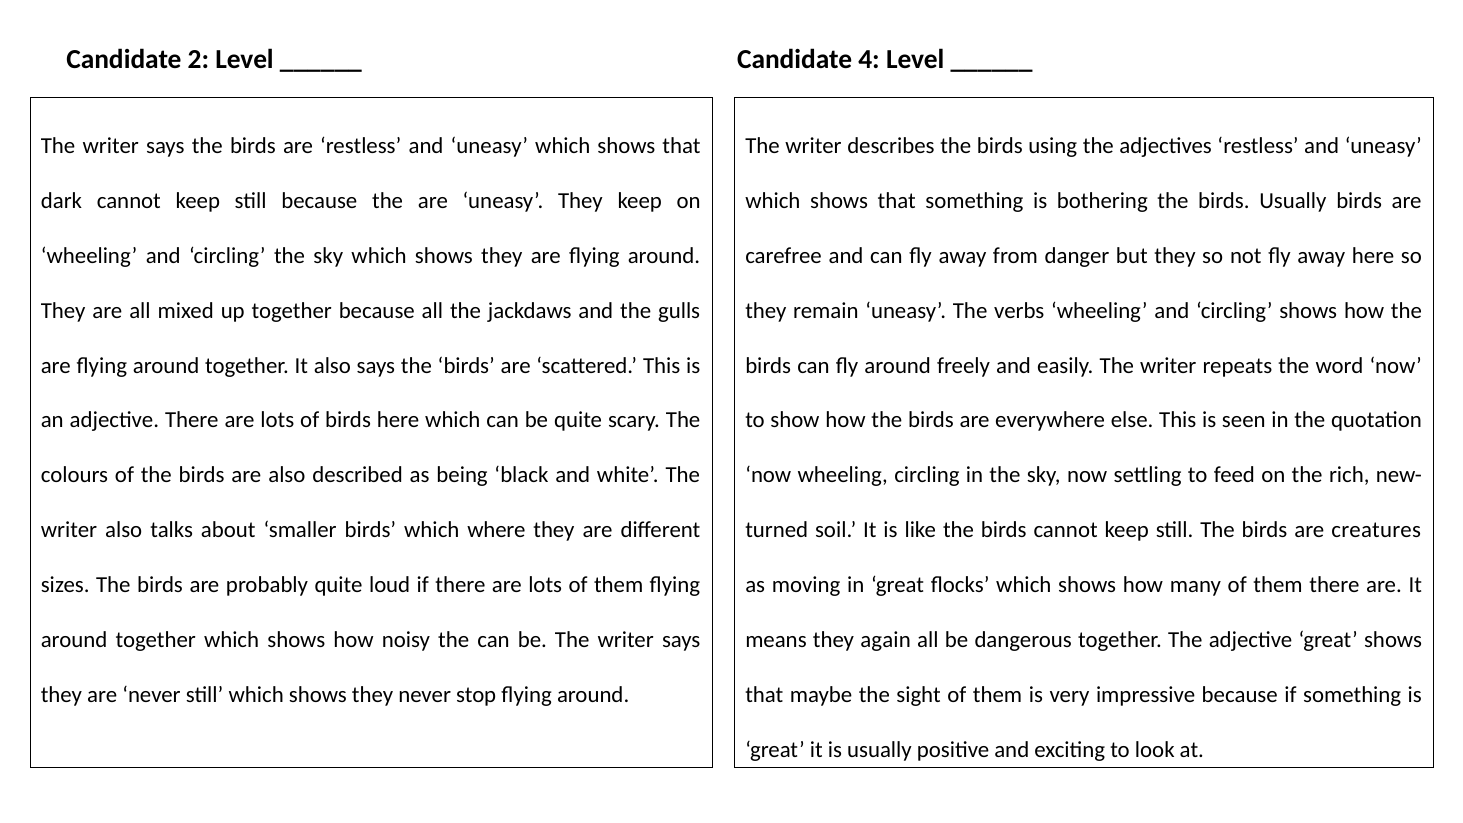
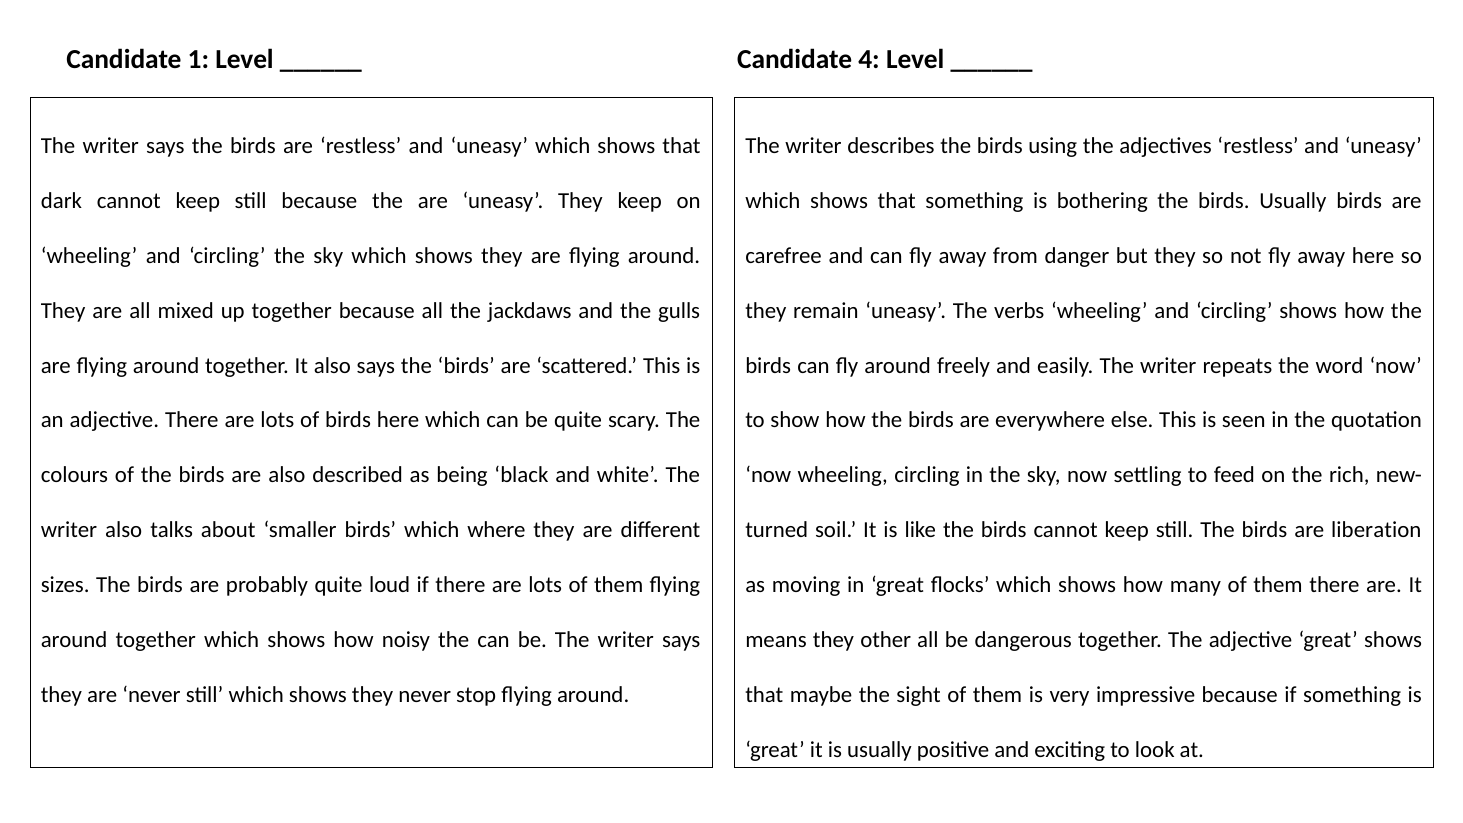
2: 2 -> 1
creatures: creatures -> liberation
again: again -> other
